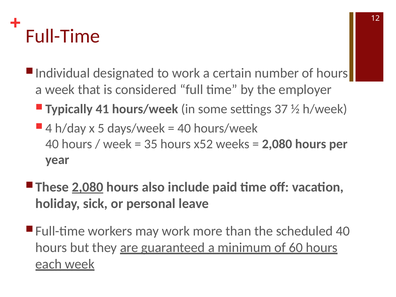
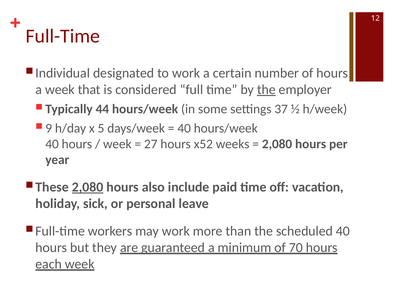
the at (266, 90) underline: none -> present
41: 41 -> 44
4: 4 -> 9
35: 35 -> 27
60: 60 -> 70
